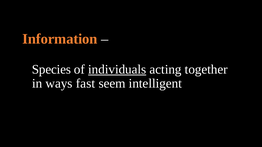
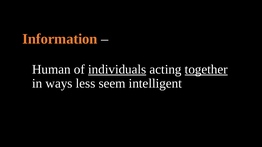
Species: Species -> Human
together underline: none -> present
fast: fast -> less
